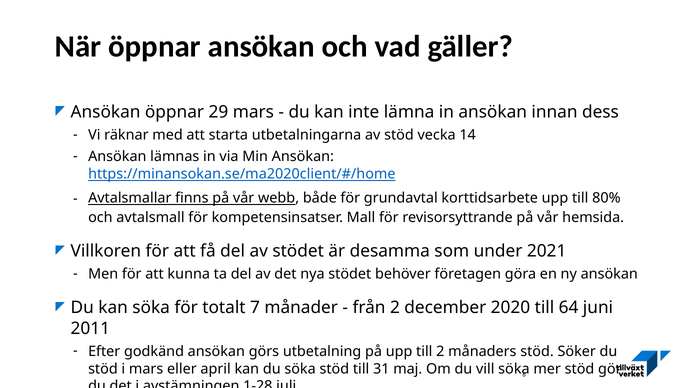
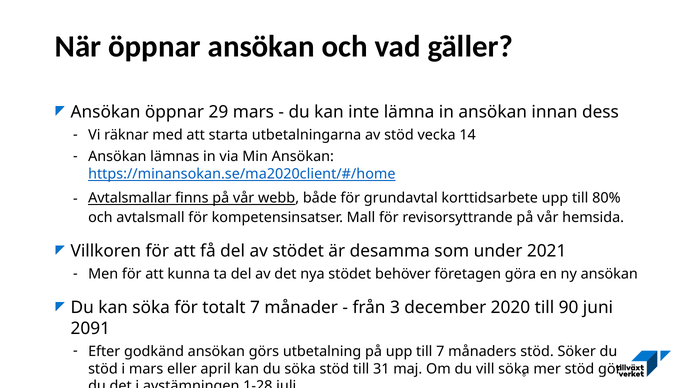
från 2: 2 -> 3
64: 64 -> 90
2011: 2011 -> 2091
till 2: 2 -> 7
